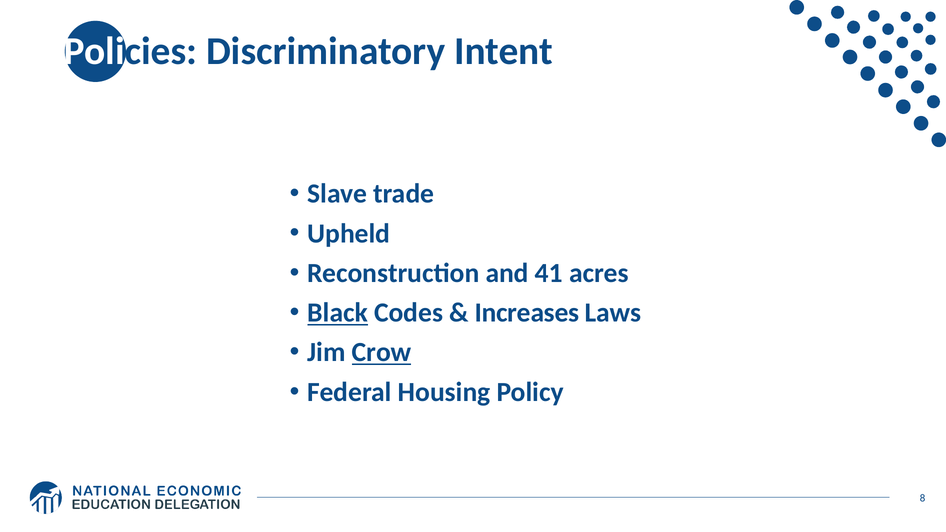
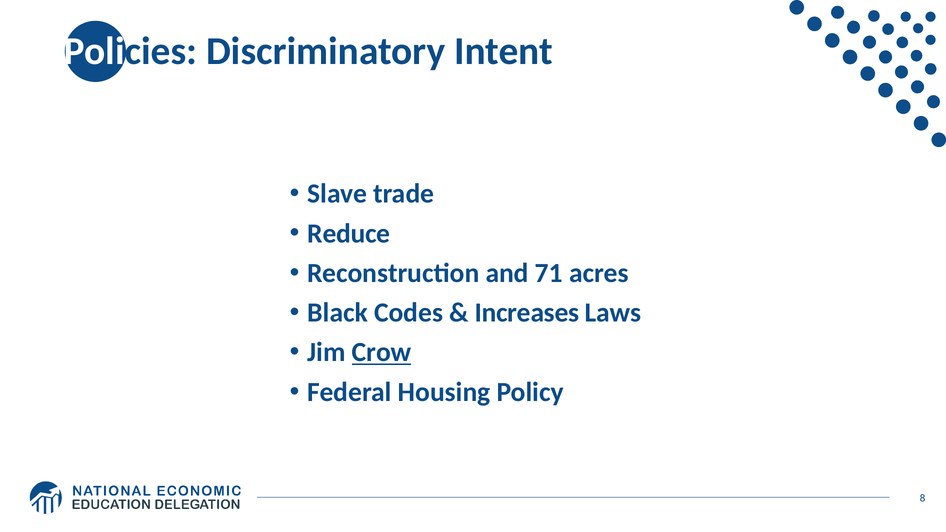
Upheld: Upheld -> Reduce
41: 41 -> 71
Black underline: present -> none
